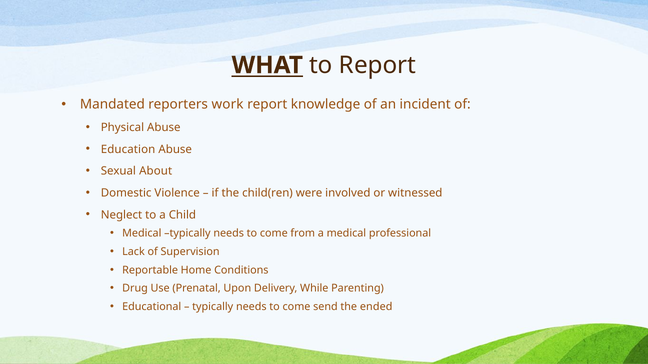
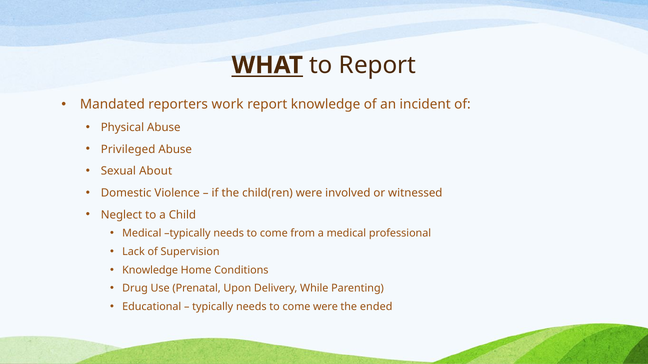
Education: Education -> Privileged
Reportable at (150, 270): Reportable -> Knowledge
come send: send -> were
